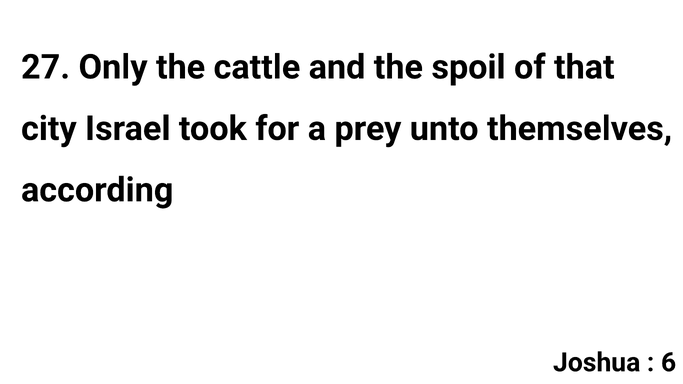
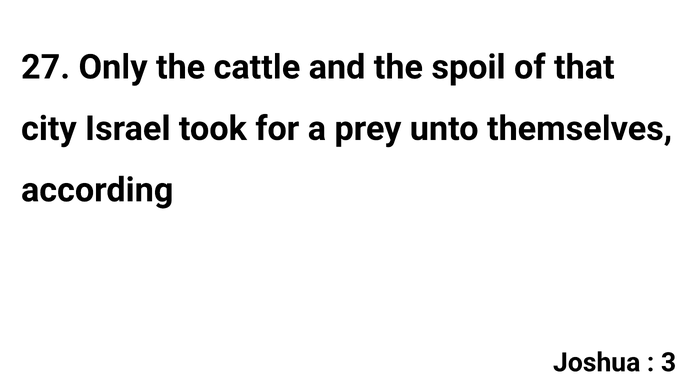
6: 6 -> 3
